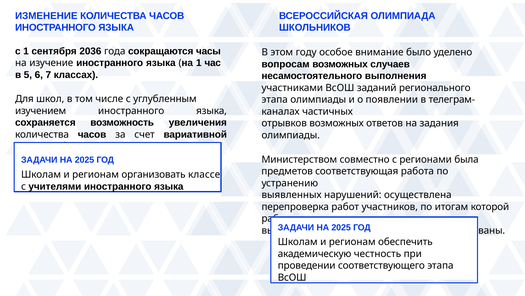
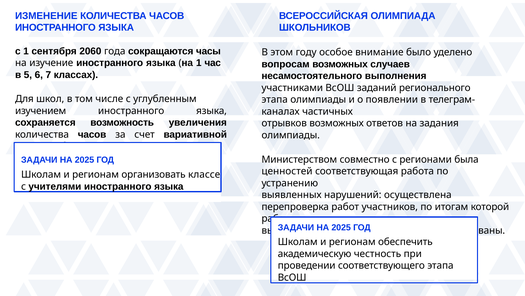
2036: 2036 -> 2060
предметов: предметов -> ценностей
